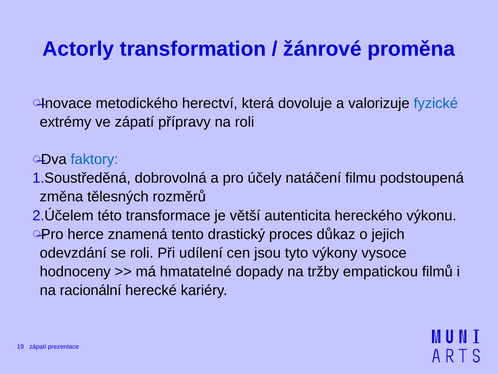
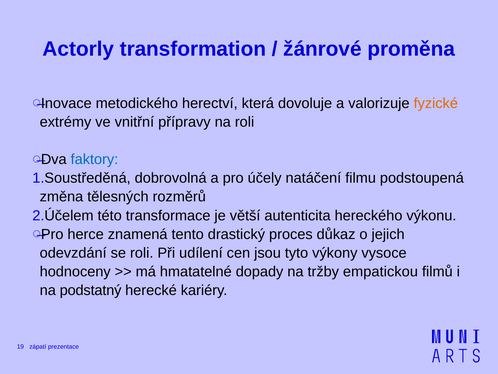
fyzické colour: blue -> orange
ve zápatí: zápatí -> vnitřní
racionální: racionální -> podstatný
